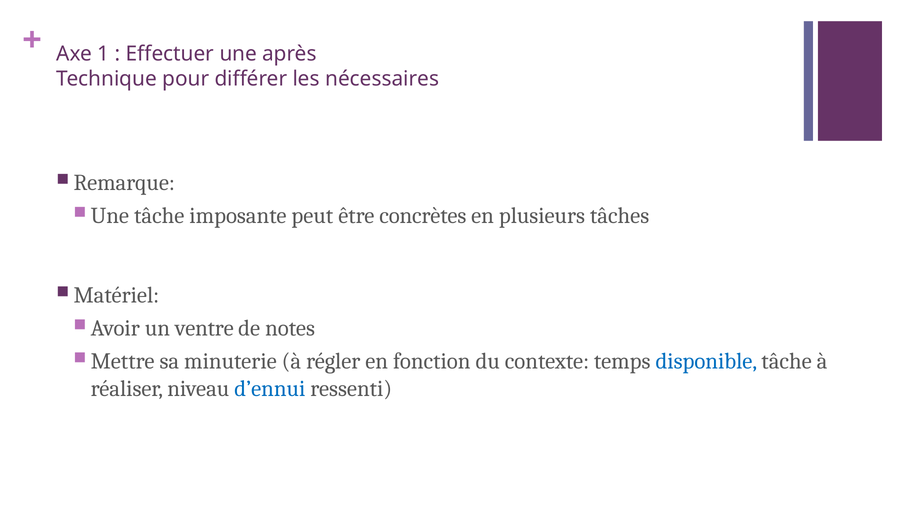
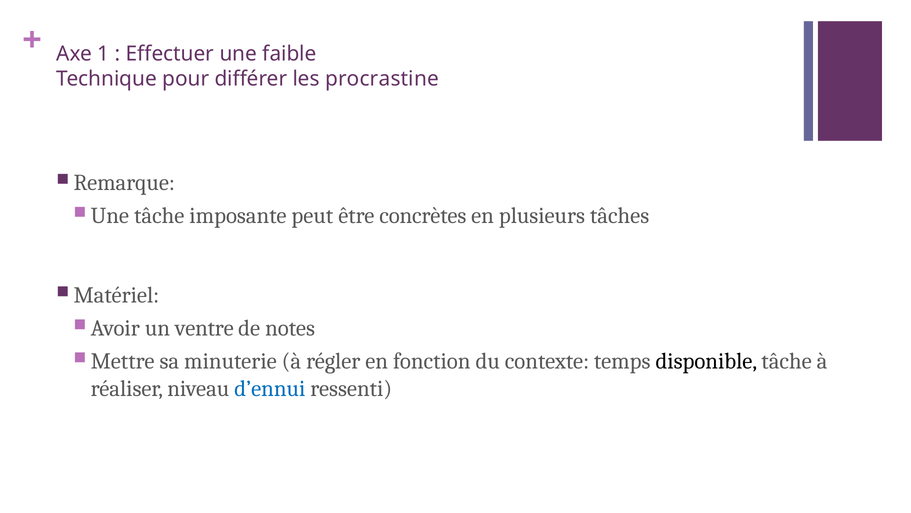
après: après -> faible
nécessaires: nécessaires -> procrastine
disponible colour: blue -> black
